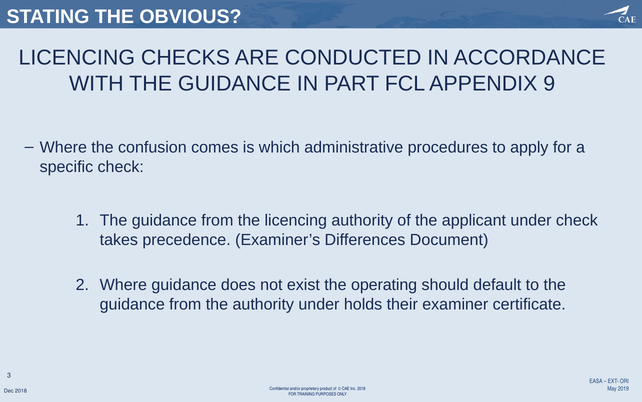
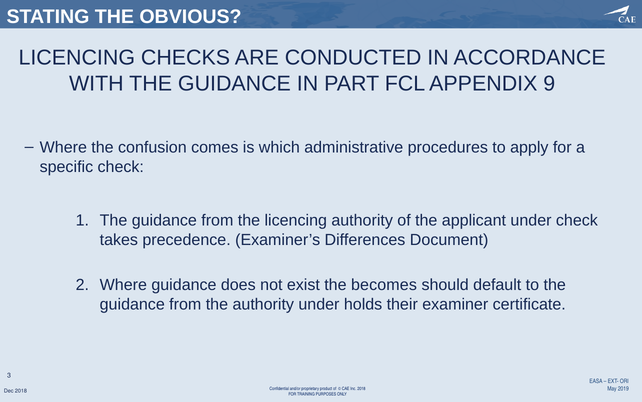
operating: operating -> becomes
